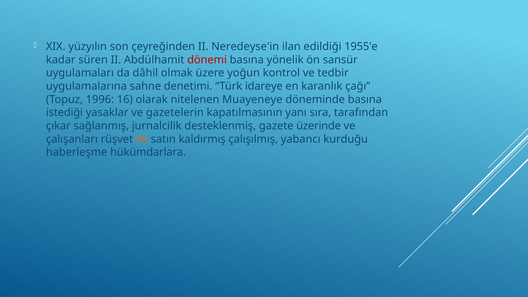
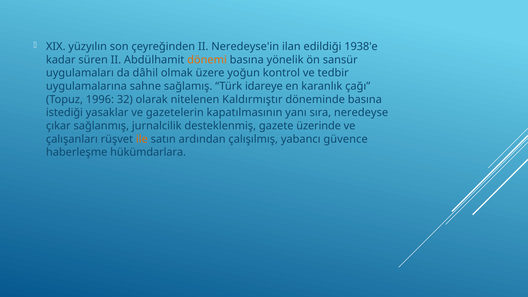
1955'e: 1955'e -> 1938'e
dönemi colour: red -> orange
denetimi: denetimi -> sağlamış
16: 16 -> 32
Muayeneye: Muayeneye -> Kaldırmıştır
tarafından: tarafından -> neredeyse
kaldırmış: kaldırmış -> ardından
kurduğu: kurduğu -> güvence
